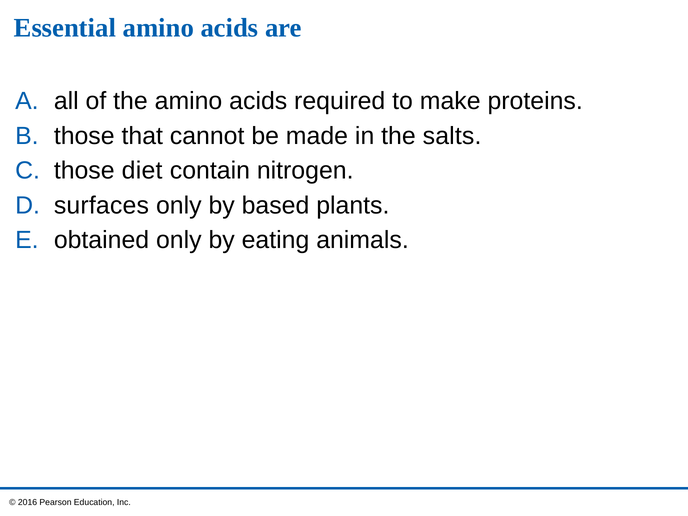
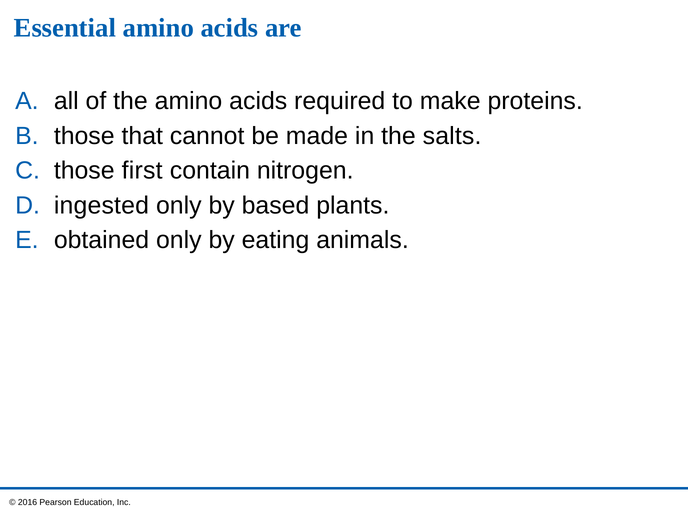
diet: diet -> first
surfaces: surfaces -> ingested
